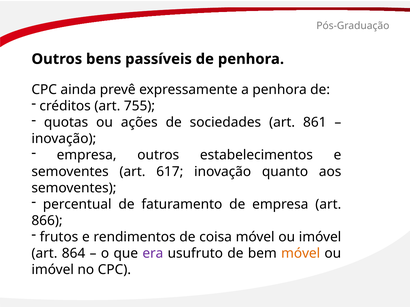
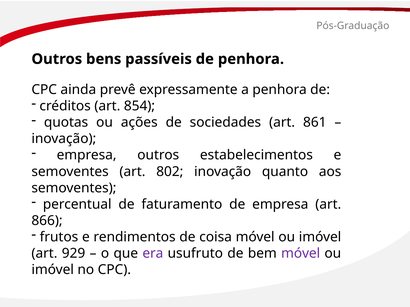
755: 755 -> 854
617: 617 -> 802
864: 864 -> 929
móvel at (301, 254) colour: orange -> purple
